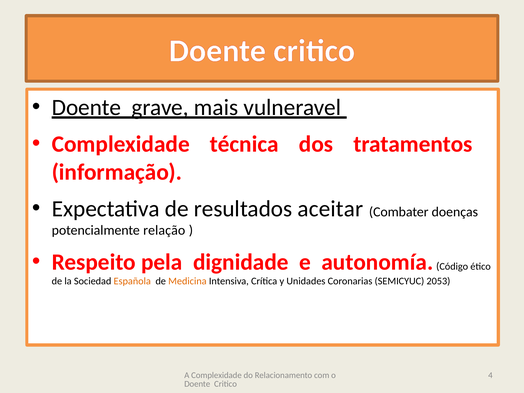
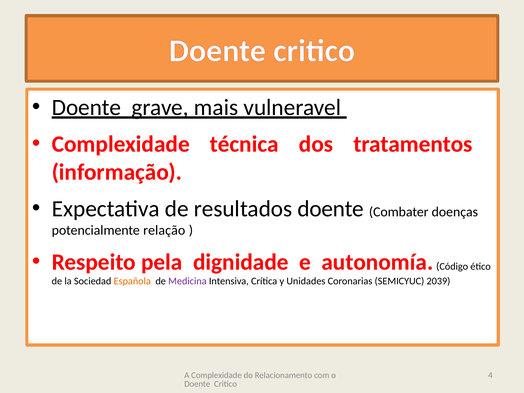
resultados aceitar: aceitar -> doente
Medicina colour: orange -> purple
2053: 2053 -> 2039
